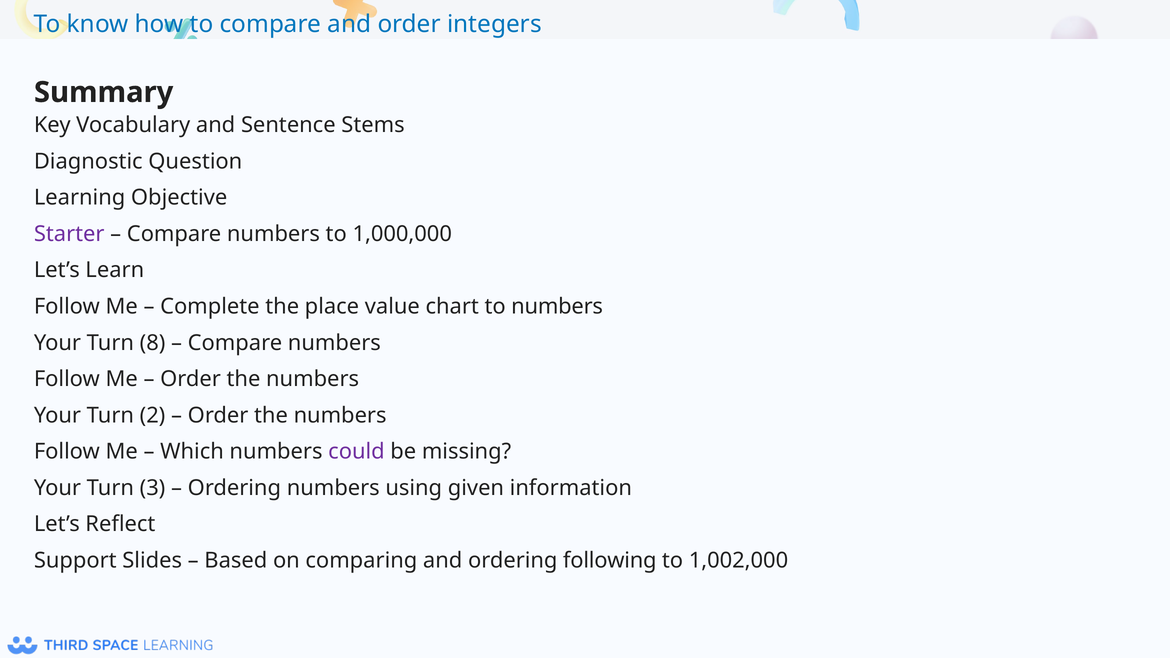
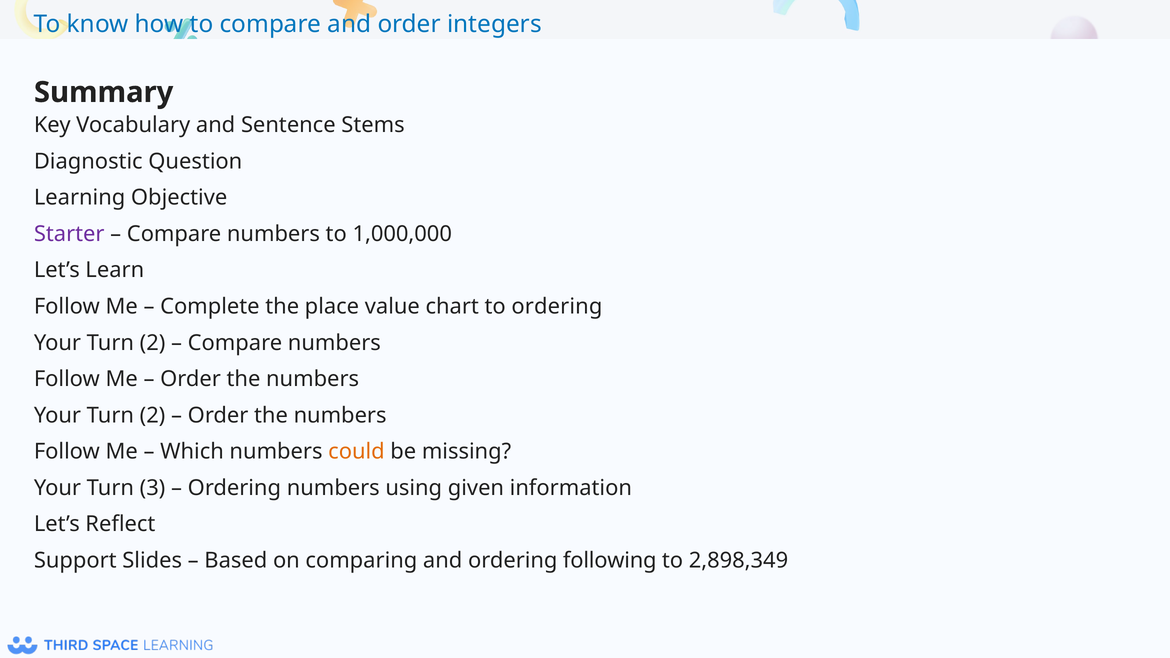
to numbers: numbers -> ordering
8 at (153, 343): 8 -> 2
could colour: purple -> orange
1,002,000: 1,002,000 -> 2,898,349
